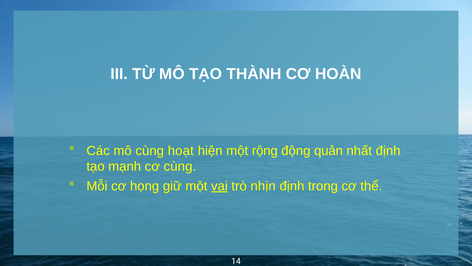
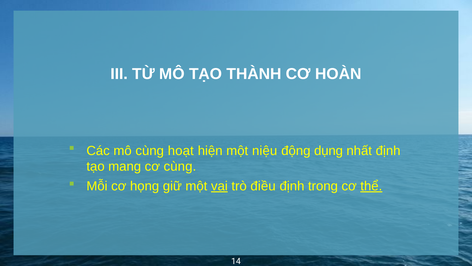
rộng: rộng -> niệu
quản: quản -> dụng
mạnh: mạnh -> mang
nhịn: nhịn -> điều
thể underline: none -> present
